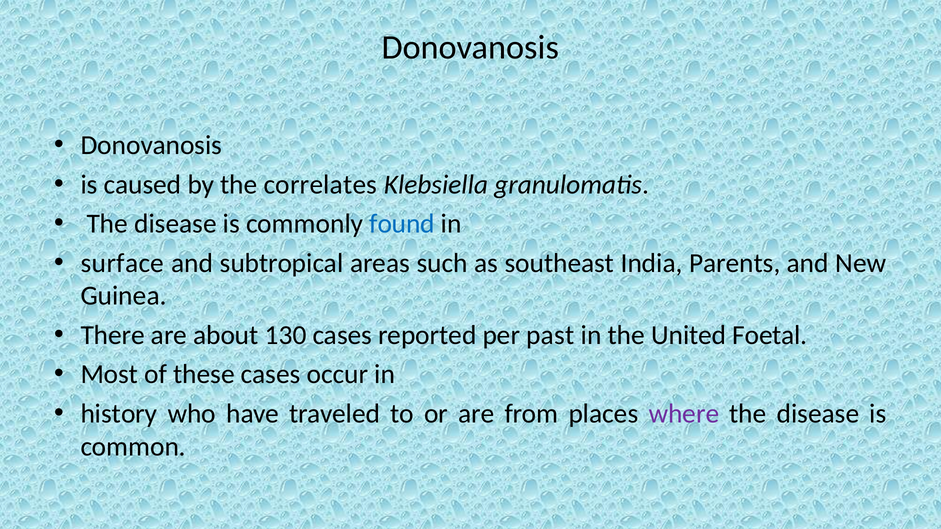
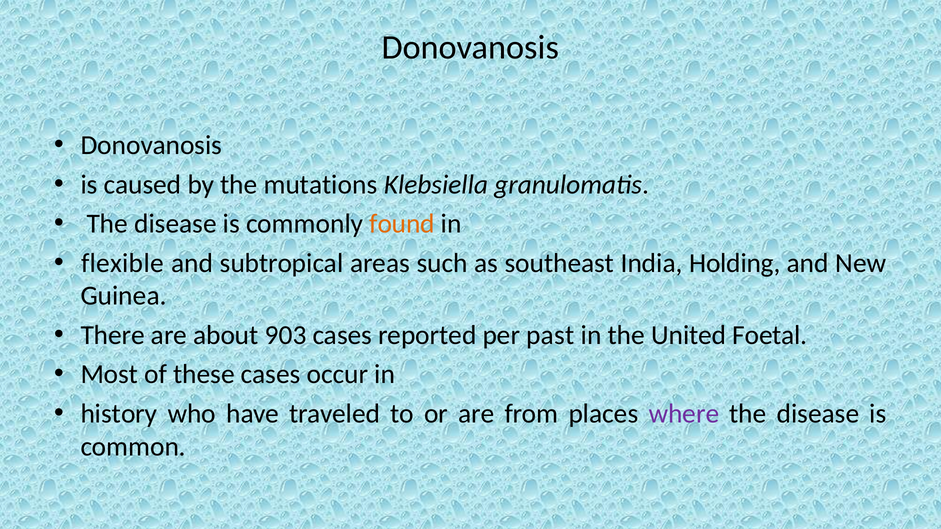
correlates: correlates -> mutations
found colour: blue -> orange
surface: surface -> flexible
Parents: Parents -> Holding
130: 130 -> 903
